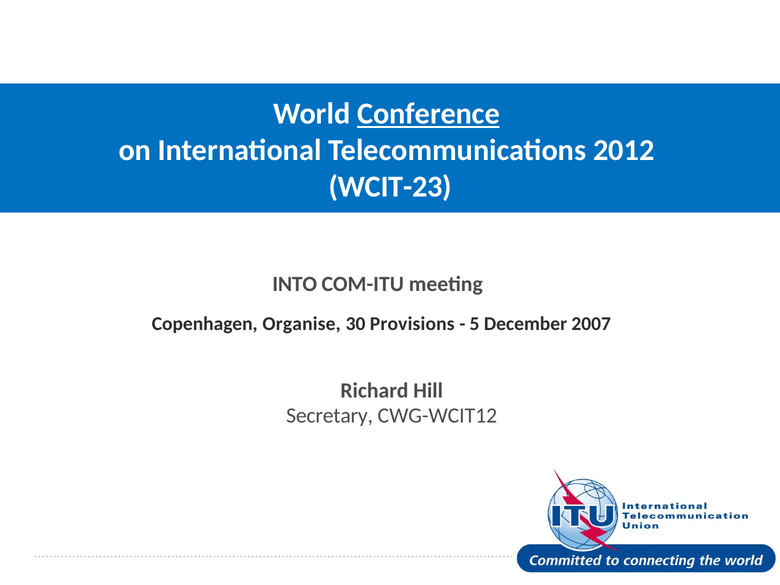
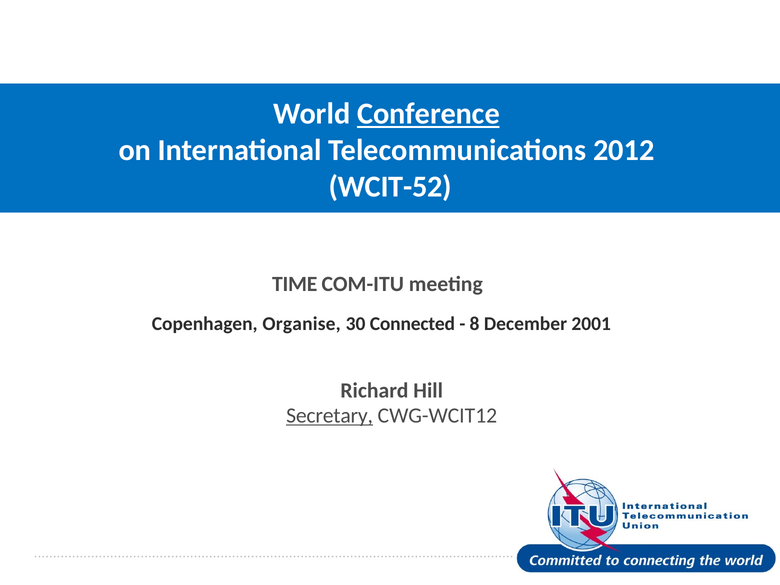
WCIT-23: WCIT-23 -> WCIT-52
INTO: INTO -> TIME
Provisions: Provisions -> Connected
5: 5 -> 8
2007: 2007 -> 2001
Secretary underline: none -> present
